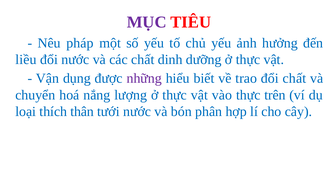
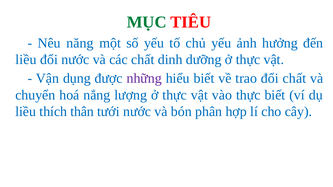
MỤC colour: purple -> green
pháp: pháp -> năng
thực trên: trên -> biết
loại at (26, 112): loại -> liều
